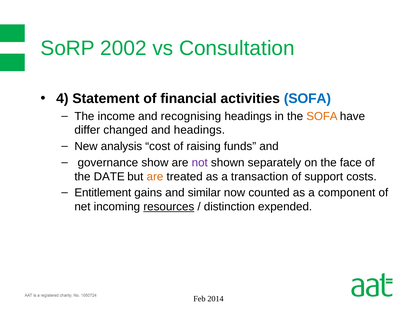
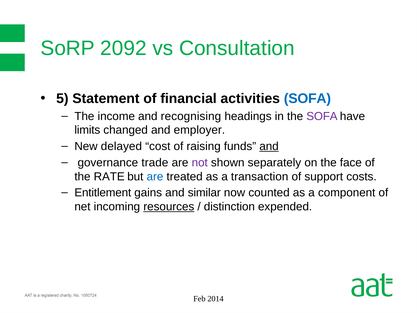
2002: 2002 -> 2092
4: 4 -> 5
SOFA at (322, 116) colour: orange -> purple
differ: differ -> limits
and headings: headings -> employer
analysis: analysis -> delayed
and at (269, 146) underline: none -> present
show: show -> trade
DATE: DATE -> RATE
are at (155, 176) colour: orange -> blue
